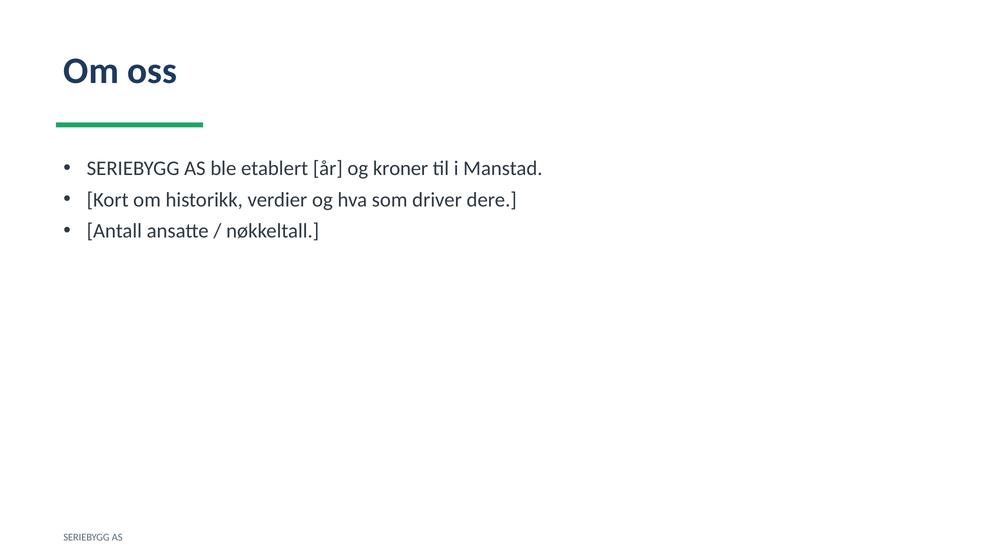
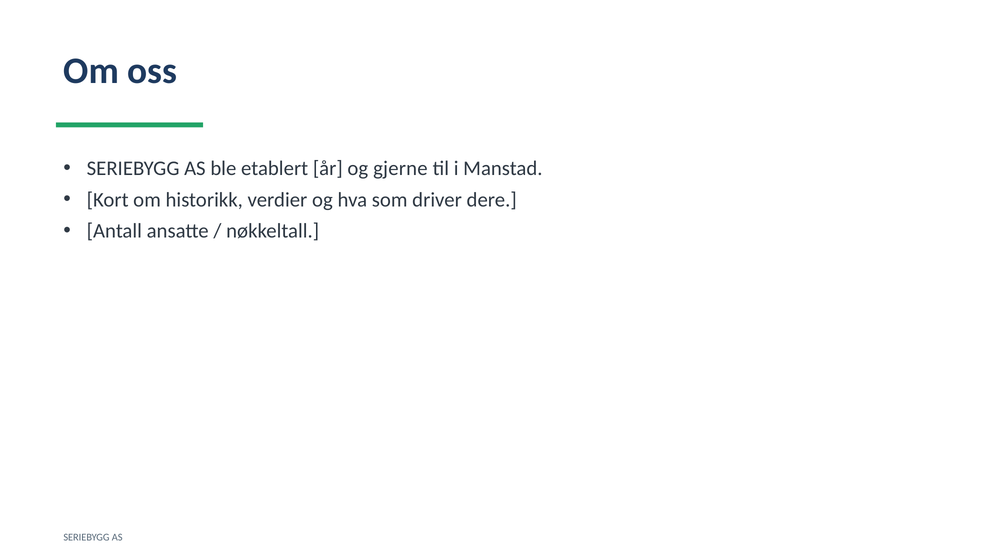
kroner: kroner -> gjerne
